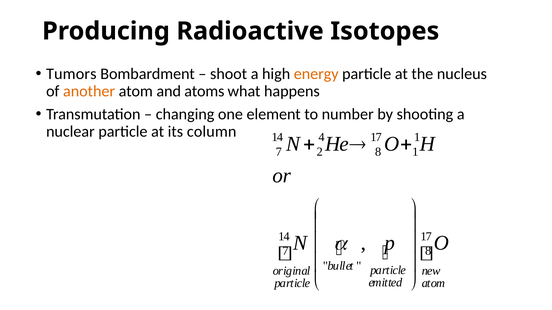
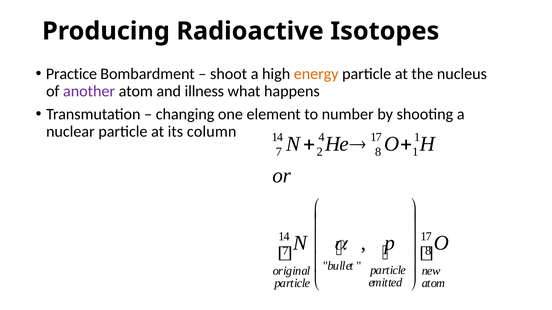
Tumors: Tumors -> Practice
another colour: orange -> purple
atoms: atoms -> illness
